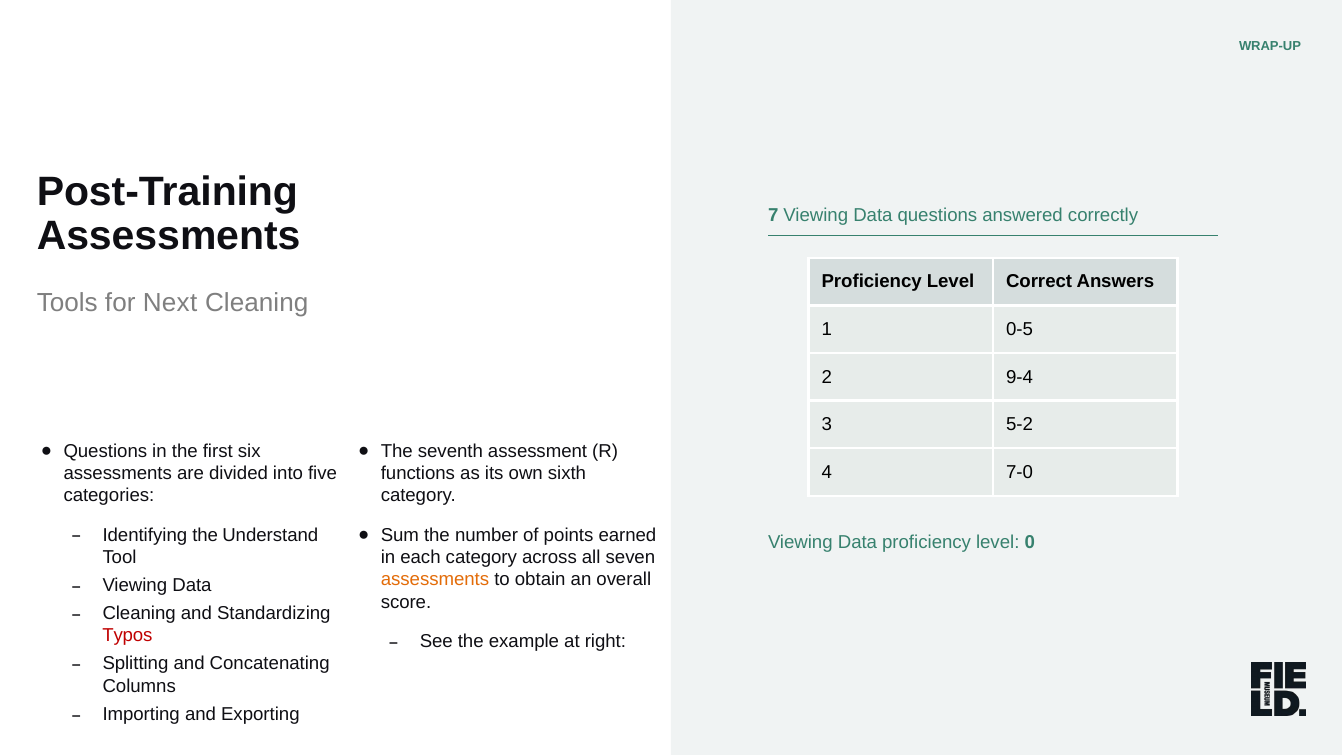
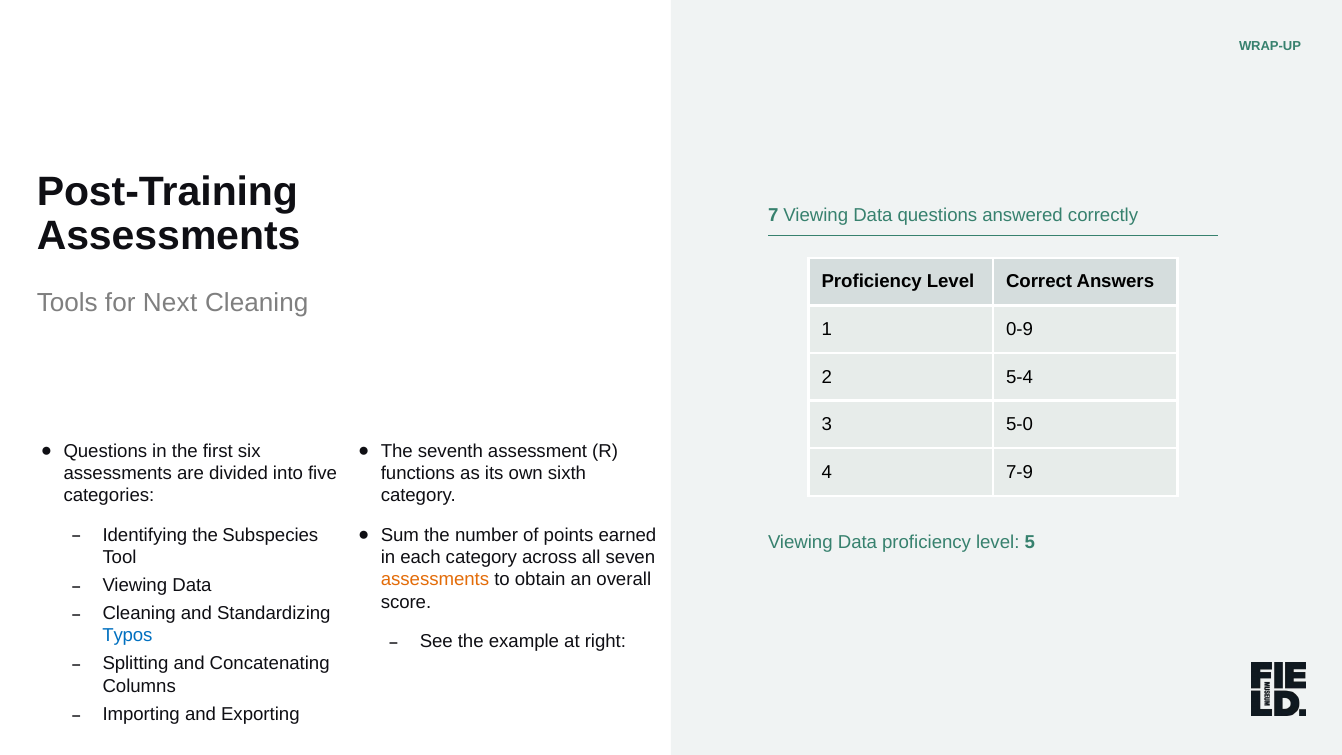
0-5: 0-5 -> 0-9
9-4: 9-4 -> 5-4
5-2: 5-2 -> 5-0
7-0: 7-0 -> 7-9
Understand: Understand -> Subspecies
0: 0 -> 5
Typos colour: red -> blue
